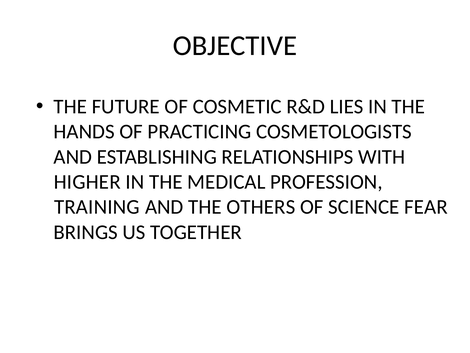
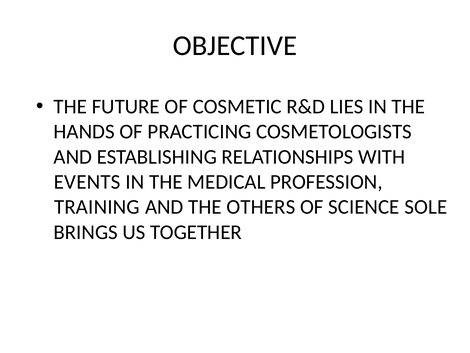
HIGHER: HIGHER -> EVENTS
FEAR: FEAR -> SOLE
